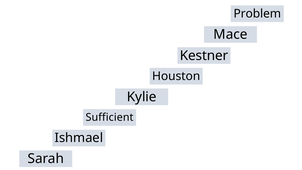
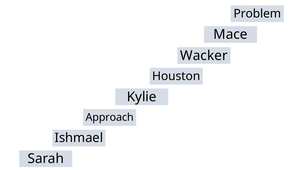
Kestner: Kestner -> Wacker
Sufficient: Sufficient -> Approach
